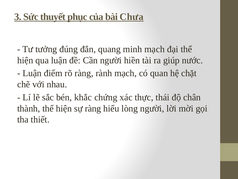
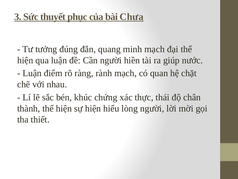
khắc: khắc -> khúc
sự ràng: ràng -> hiện
